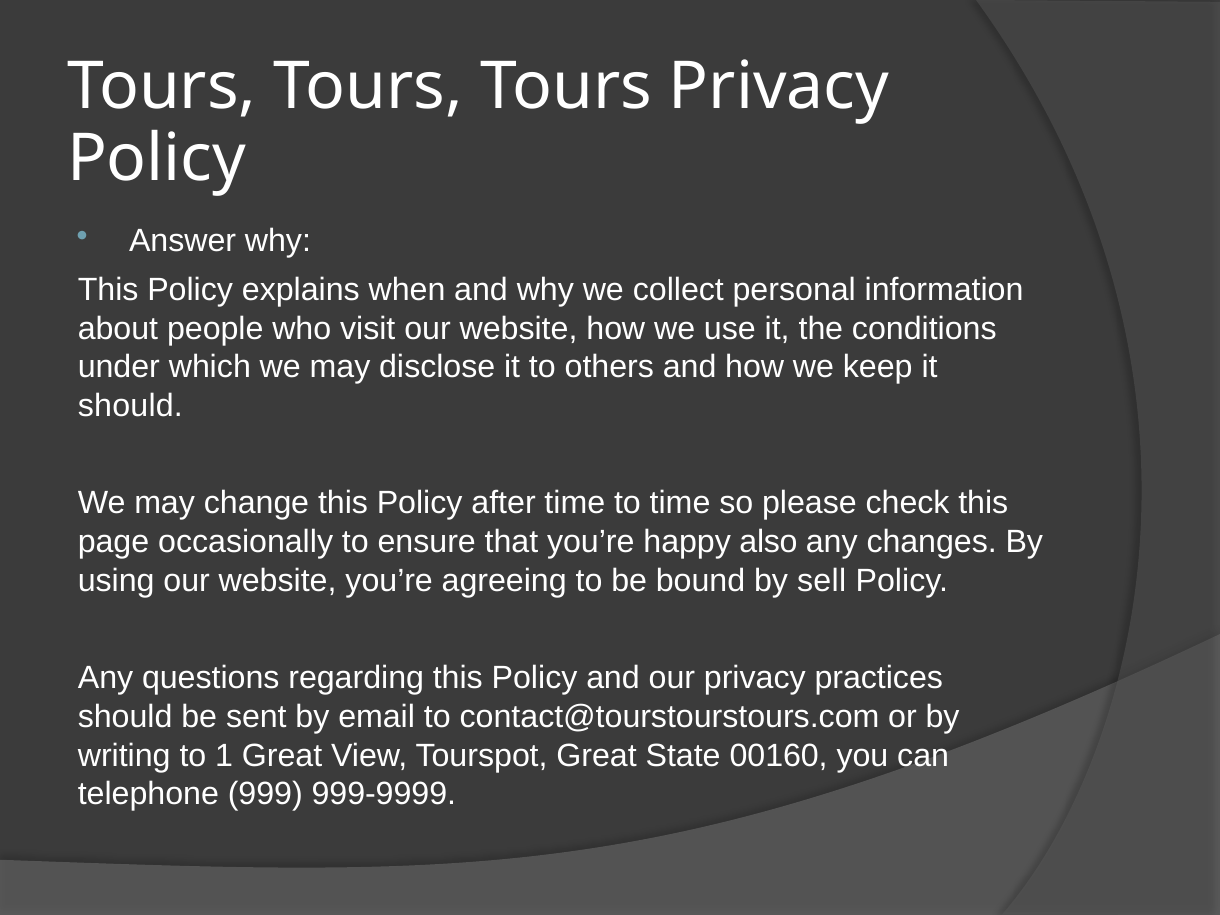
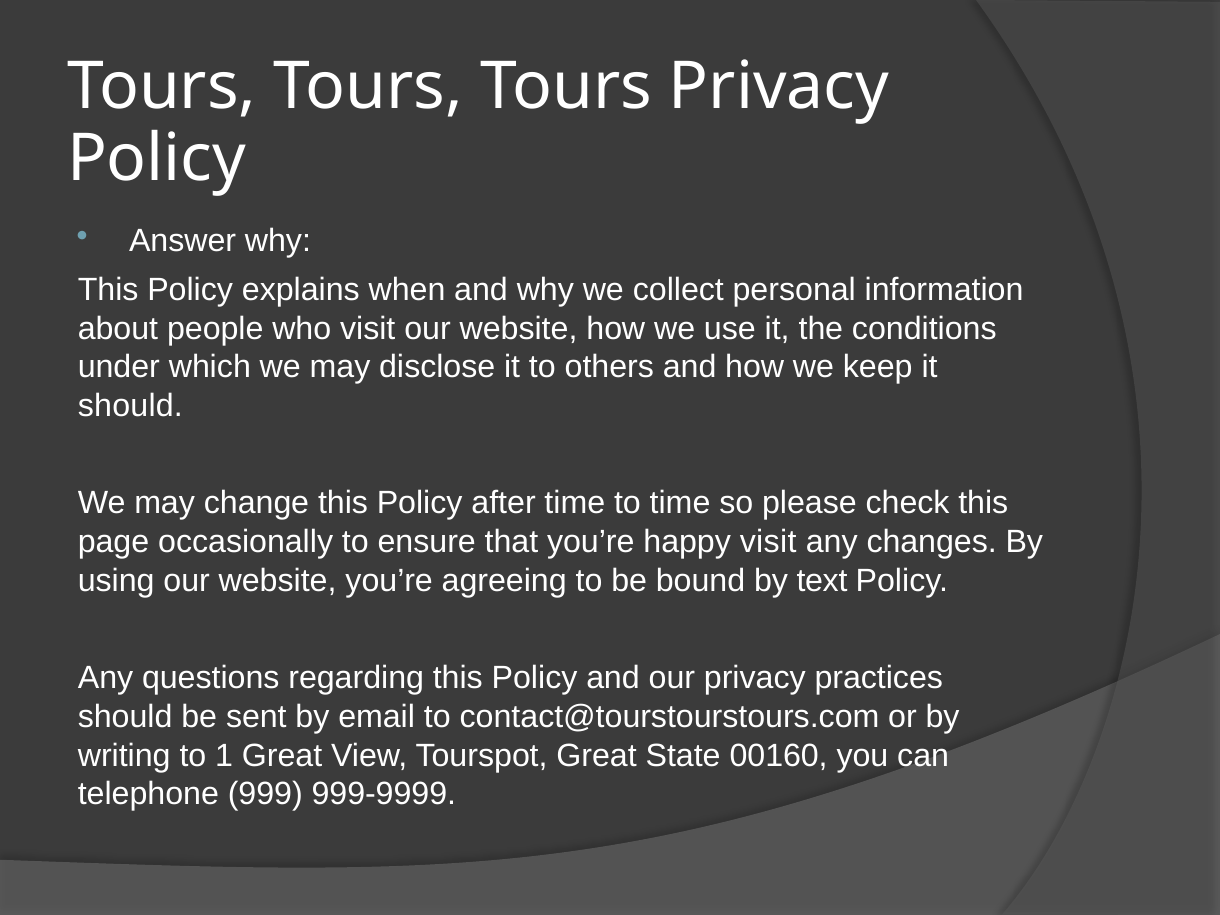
happy also: also -> visit
sell: sell -> text
